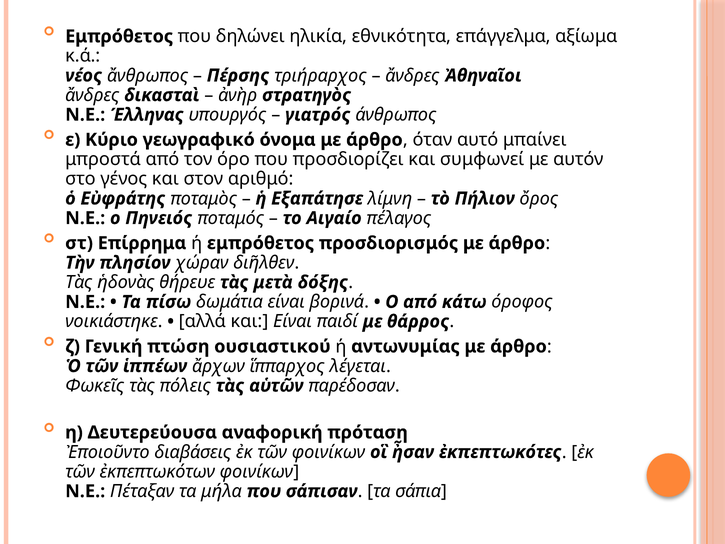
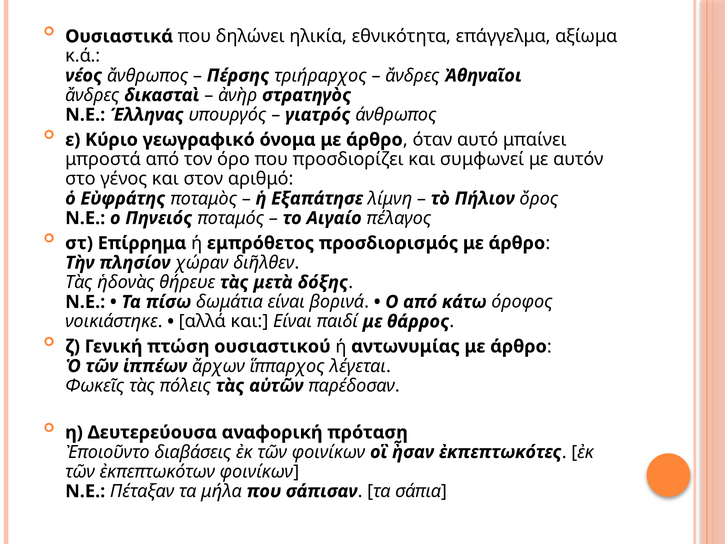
Εμπρόθετος at (119, 36): Εμπρόθετος -> Oυσιαστικά
